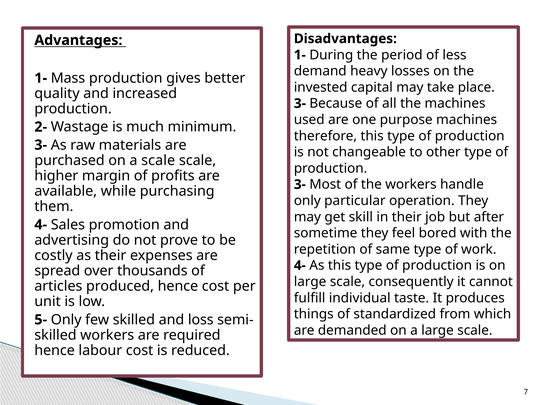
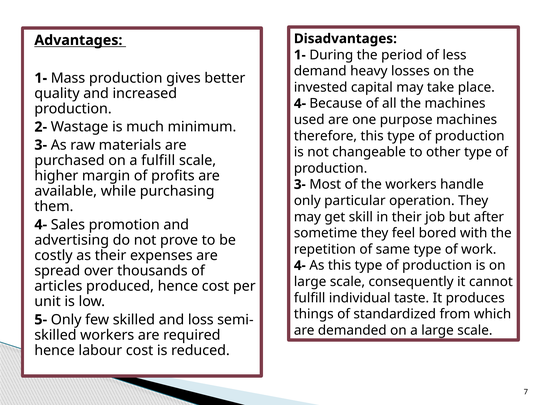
3- at (300, 104): 3- -> 4-
a scale: scale -> fulfill
